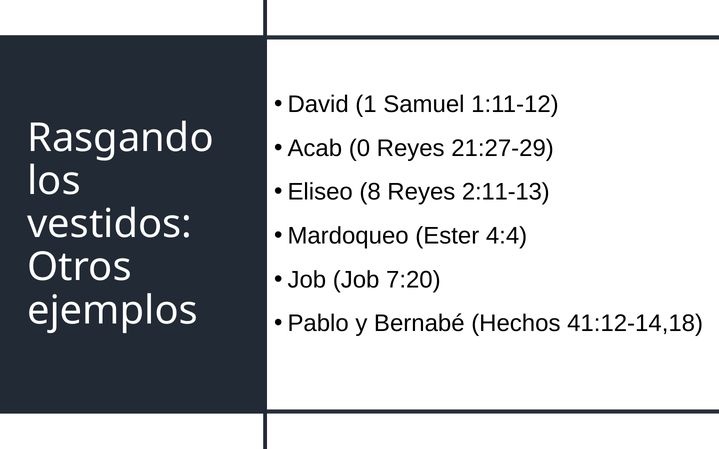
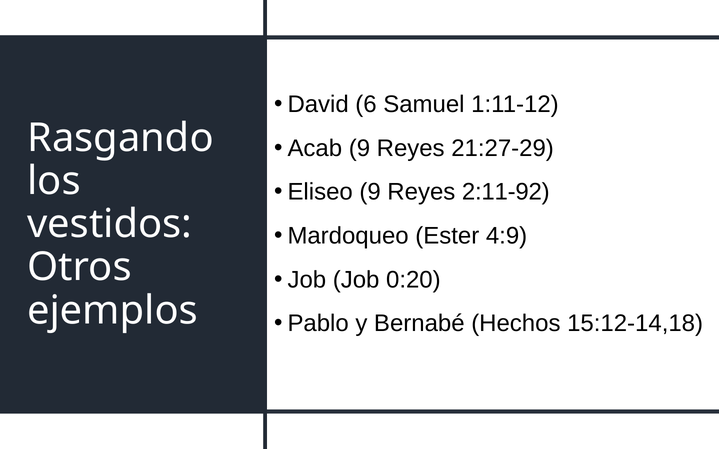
1: 1 -> 6
Acab 0: 0 -> 9
Eliseo 8: 8 -> 9
2:11-13: 2:11-13 -> 2:11-92
4:4: 4:4 -> 4:9
7:20: 7:20 -> 0:20
41:12-14,18: 41:12-14,18 -> 15:12-14,18
